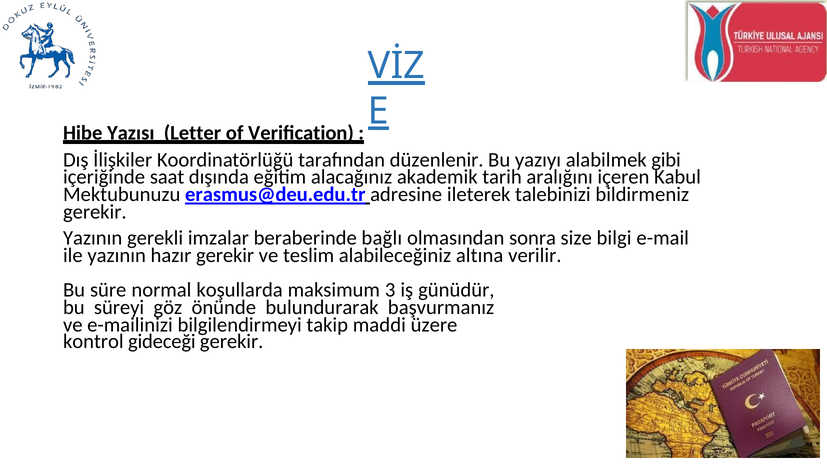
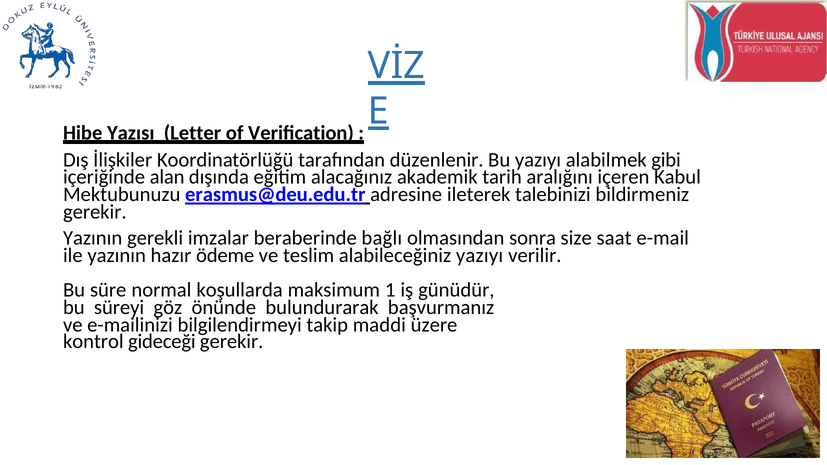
saat: saat -> alan
bilgi: bilgi -> saat
hazır gerekir: gerekir -> ödeme
alabileceğiniz altına: altına -> yazıyı
3: 3 -> 1
